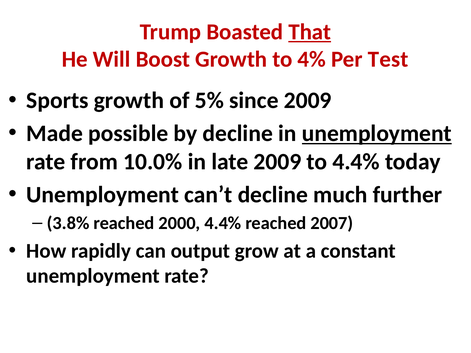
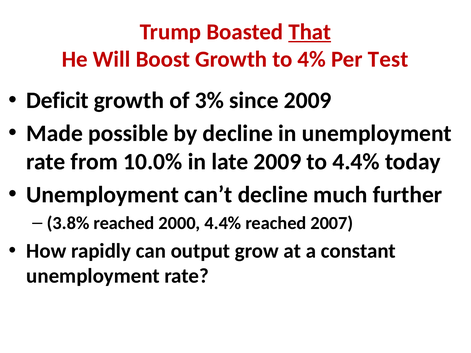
Sports: Sports -> Deficit
5%: 5% -> 3%
unemployment at (377, 134) underline: present -> none
